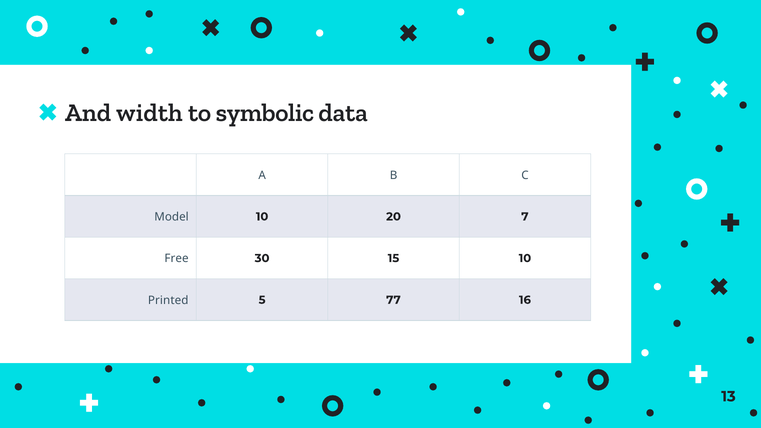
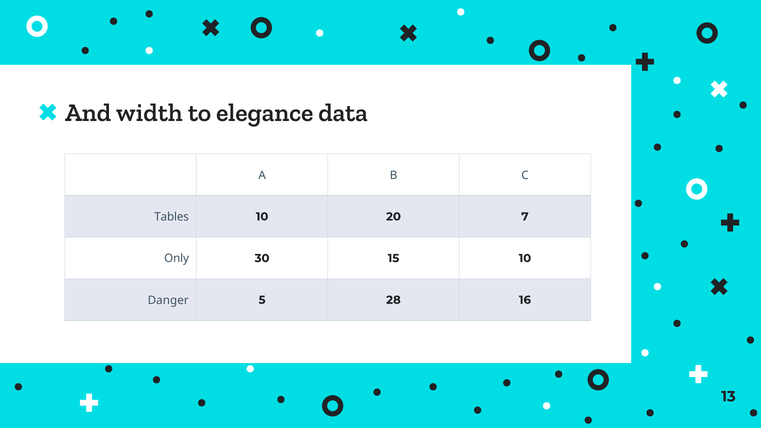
symbolic: symbolic -> elegance
Model: Model -> Tables
Free: Free -> Only
Printed: Printed -> Danger
77: 77 -> 28
